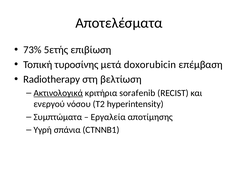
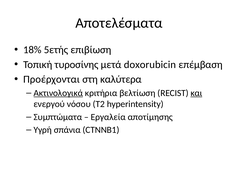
73%: 73% -> 18%
Radiotherapy: Radiotherapy -> Προέρχονται
βελτίωση: βελτίωση -> καλύτερα
sorafenib: sorafenib -> βελτίωση
και underline: none -> present
